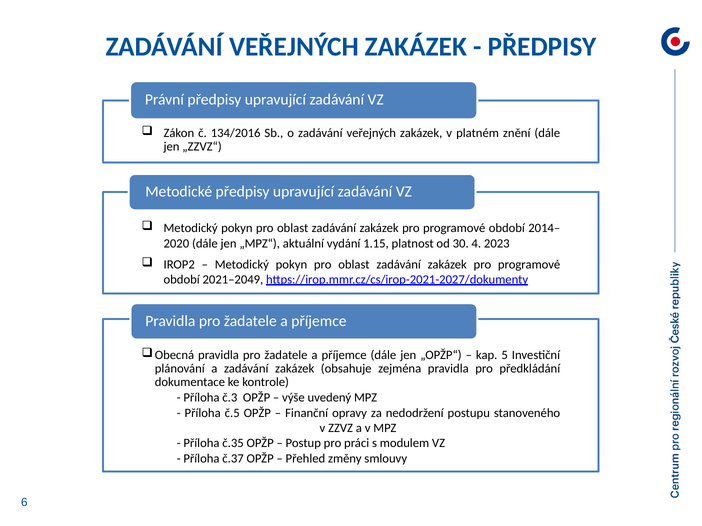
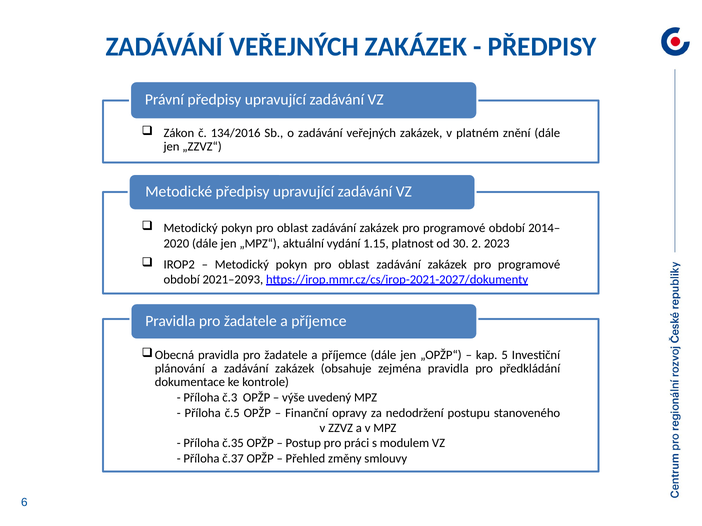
4: 4 -> 2
2021–2049: 2021–2049 -> 2021–2093
